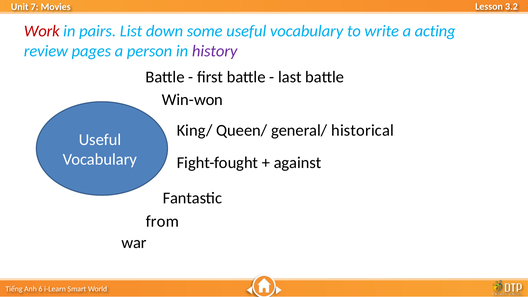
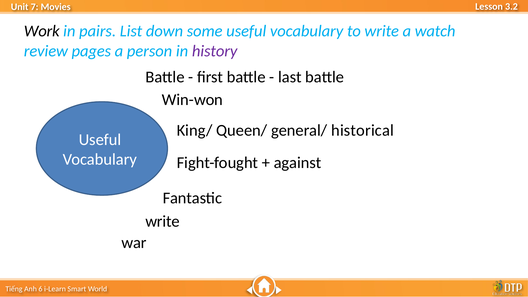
Work colour: red -> black
acting: acting -> watch
from at (162, 221): from -> write
